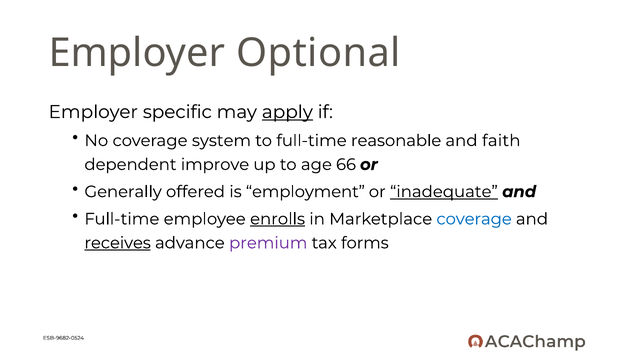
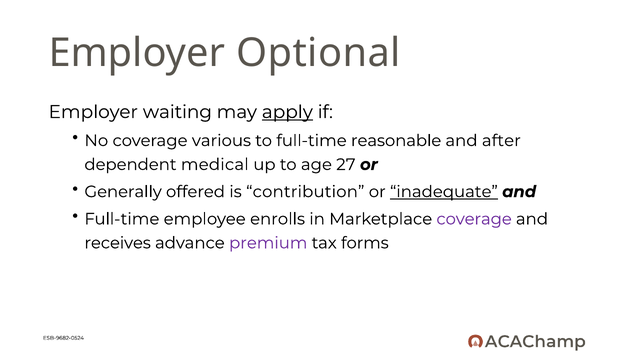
specific: specific -> waiting
system: system -> various
faith: faith -> after
improve: improve -> medical
66: 66 -> 27
employment: employment -> contribution
enrolls underline: present -> none
coverage at (474, 219) colour: blue -> purple
receives underline: present -> none
